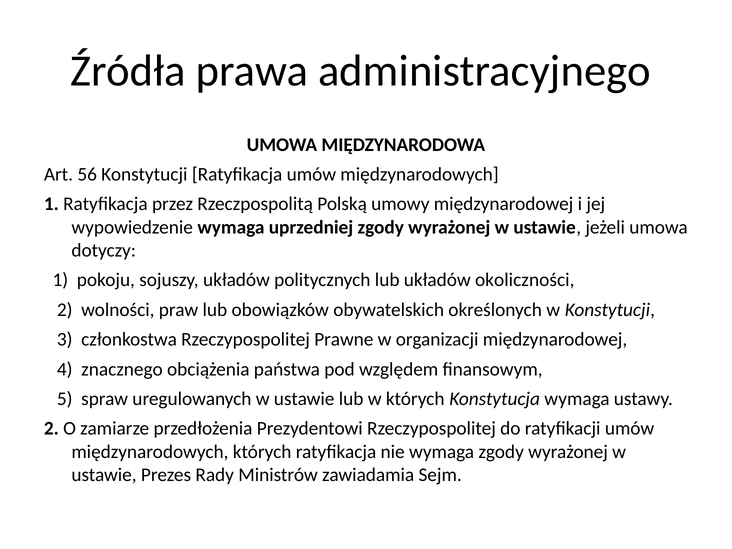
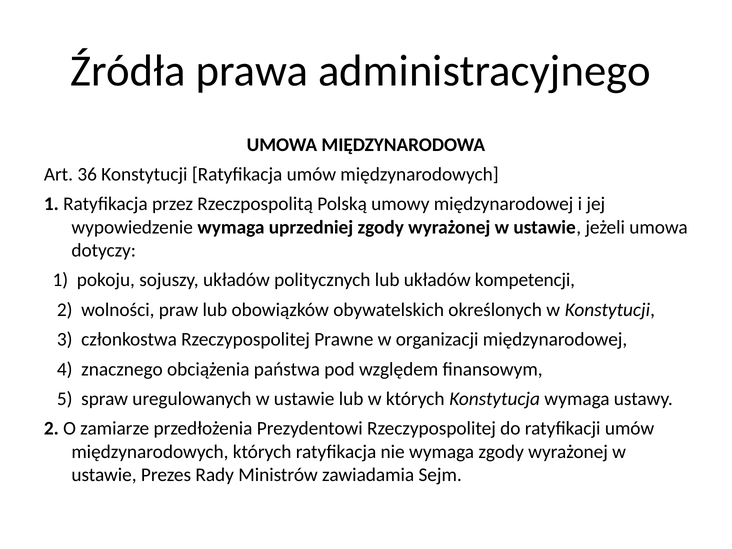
56: 56 -> 36
okoliczności: okoliczności -> kompetencji
